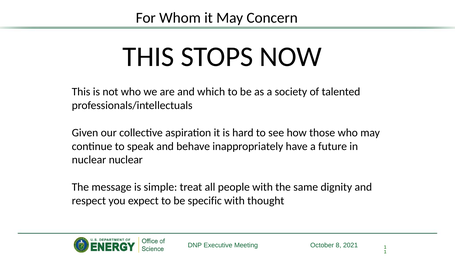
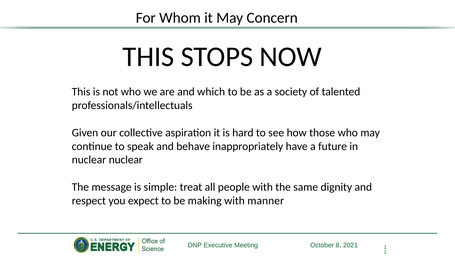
specific: specific -> making
thought: thought -> manner
